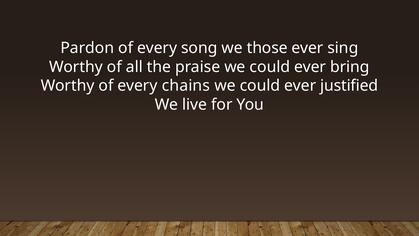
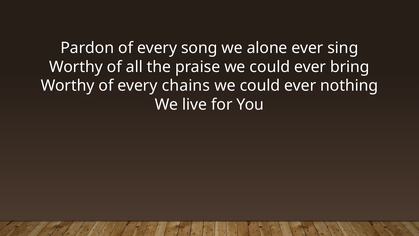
those: those -> alone
justified: justified -> nothing
